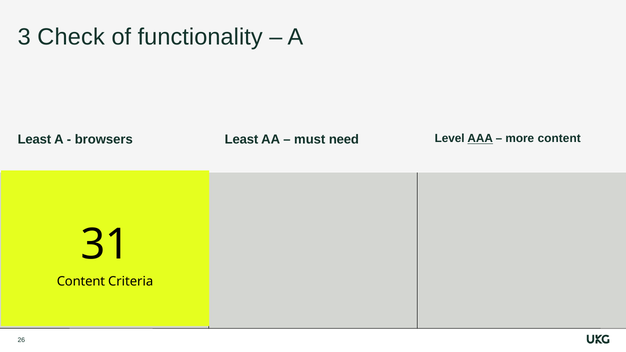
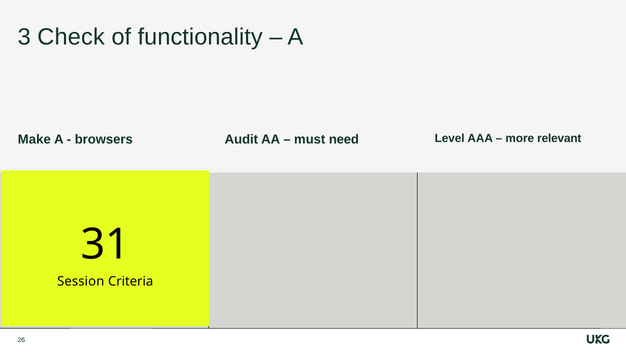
Least at (34, 139): Least -> Make
Least at (241, 139): Least -> Audit
AAA underline: present -> none
more content: content -> relevant
Content at (81, 282): Content -> Session
